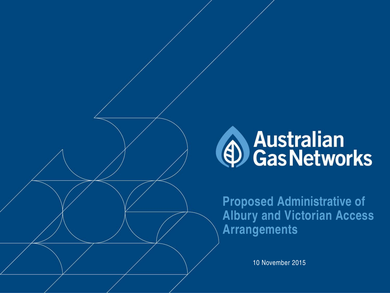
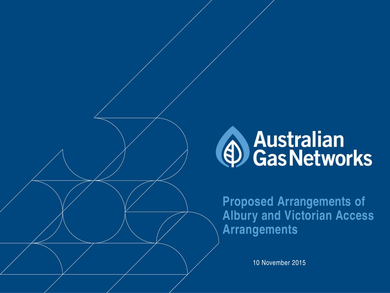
Proposed Administrative: Administrative -> Arrangements
